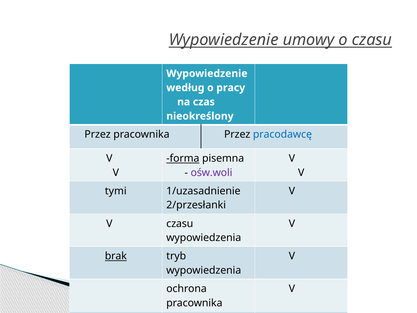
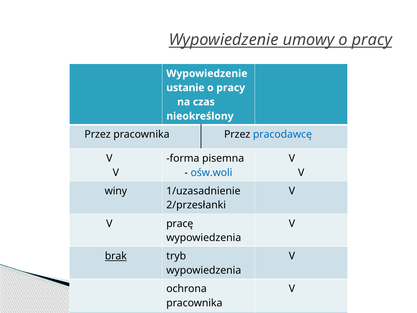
umowy o czasu: czasu -> pracy
według: według -> ustanie
forma underline: present -> none
ośw.woli colour: purple -> blue
tymi: tymi -> winy
V czasu: czasu -> pracę
